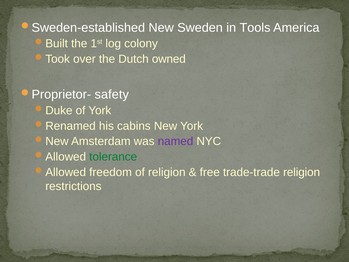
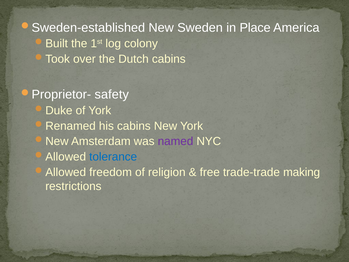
Tools: Tools -> Place
Dutch owned: owned -> cabins
tolerance colour: green -> blue
trade-trade religion: religion -> making
